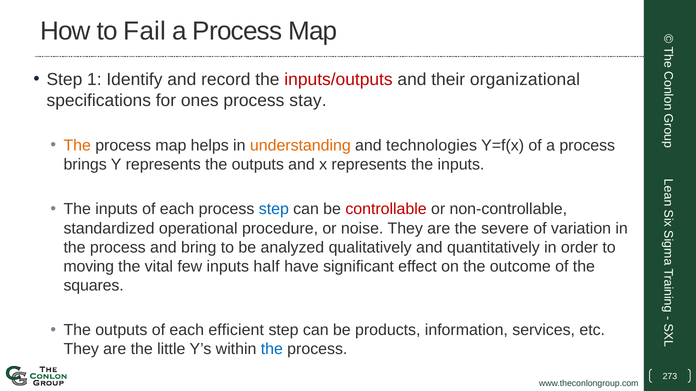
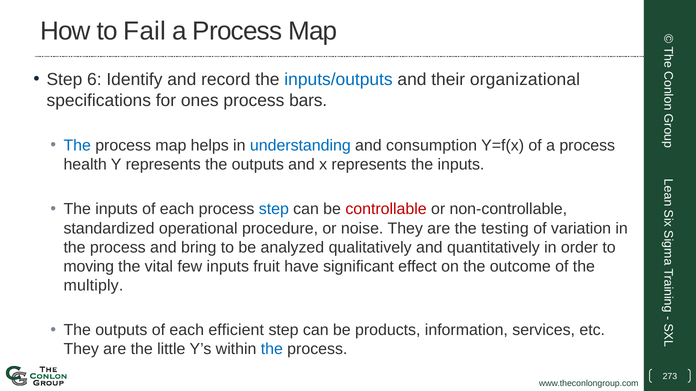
1: 1 -> 6
inputs/outputs colour: red -> blue
stay: stay -> bars
The at (77, 146) colour: orange -> blue
understanding colour: orange -> blue
technologies: technologies -> consumption
brings: brings -> health
severe: severe -> testing
half: half -> fruit
squares: squares -> multiply
